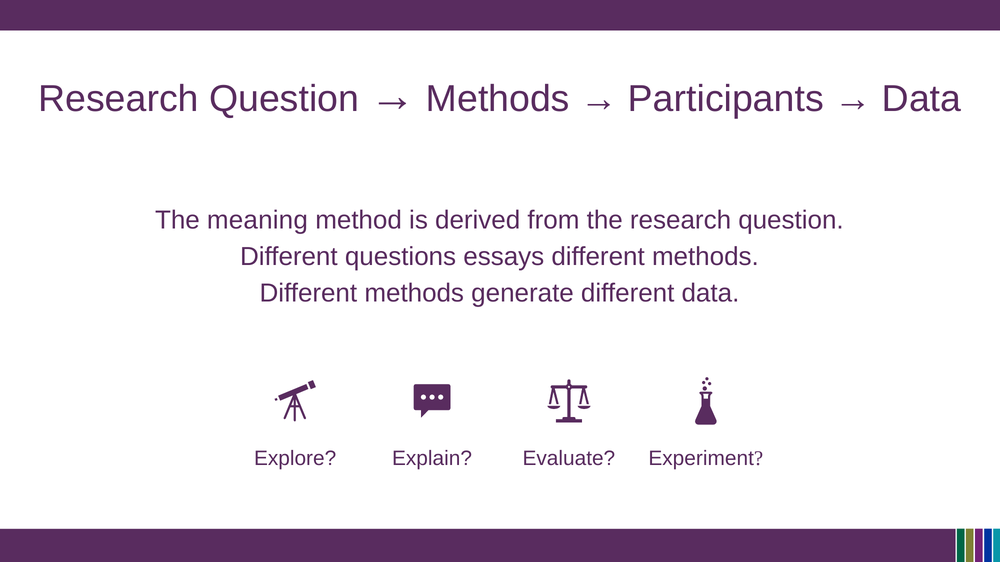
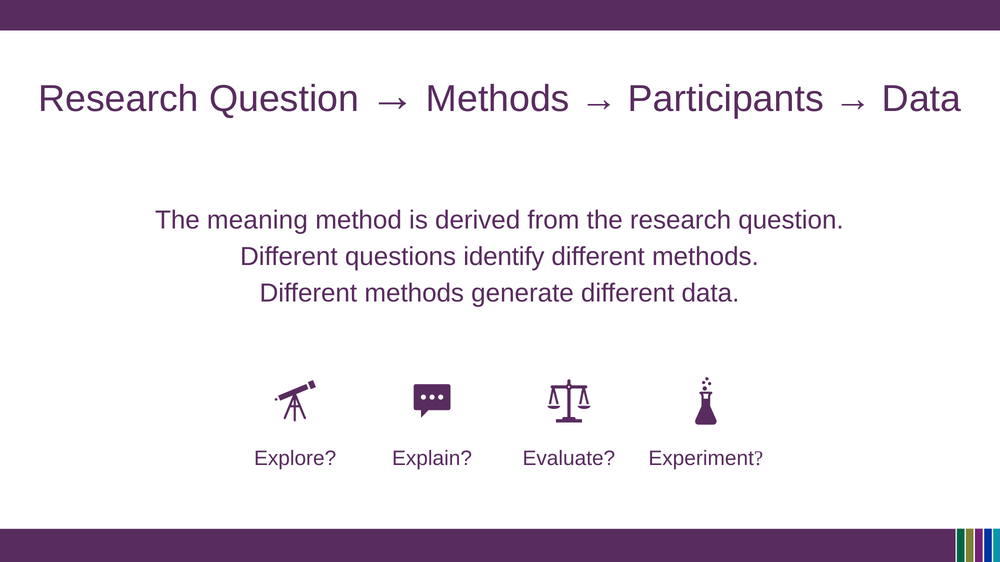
essays: essays -> identify
